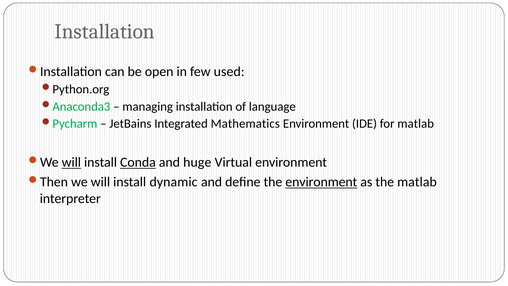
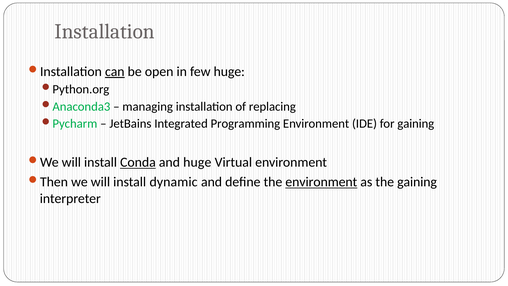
can underline: none -> present
few used: used -> huge
language: language -> replacing
Mathematics: Mathematics -> Programming
for matlab: matlab -> gaining
will at (71, 162) underline: present -> none
the matlab: matlab -> gaining
